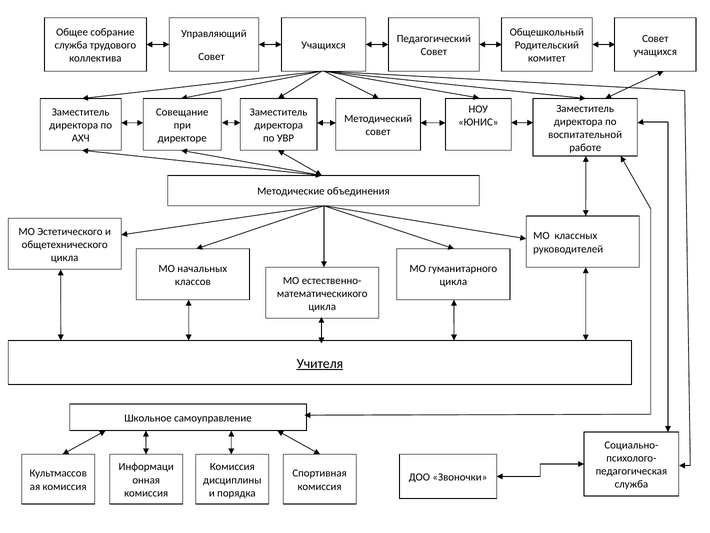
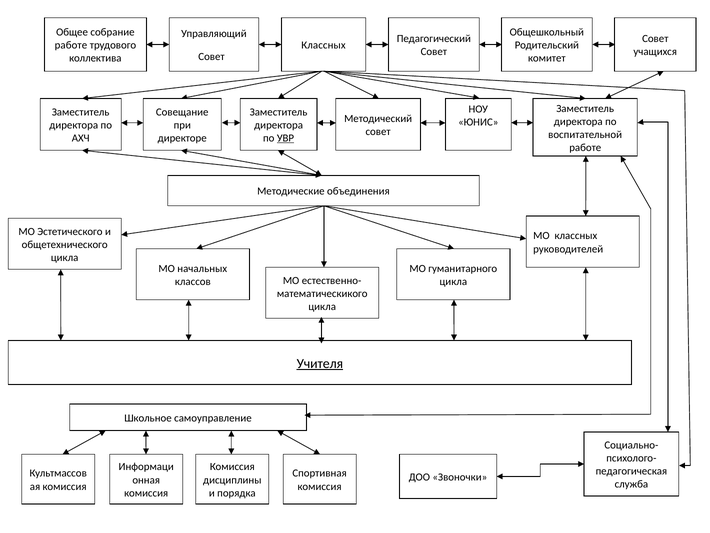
служба at (71, 45): служба -> работе
Учащихся at (324, 45): Учащихся -> Классных
УВР underline: none -> present
